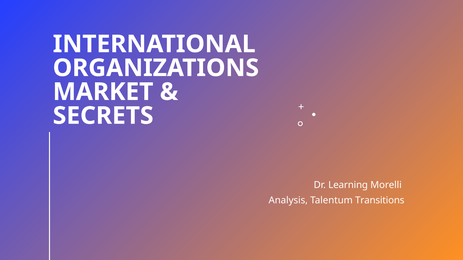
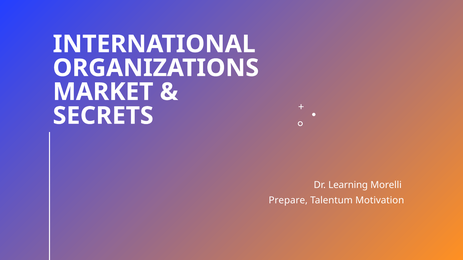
Analysis: Analysis -> Prepare
Transitions: Transitions -> Motivation
